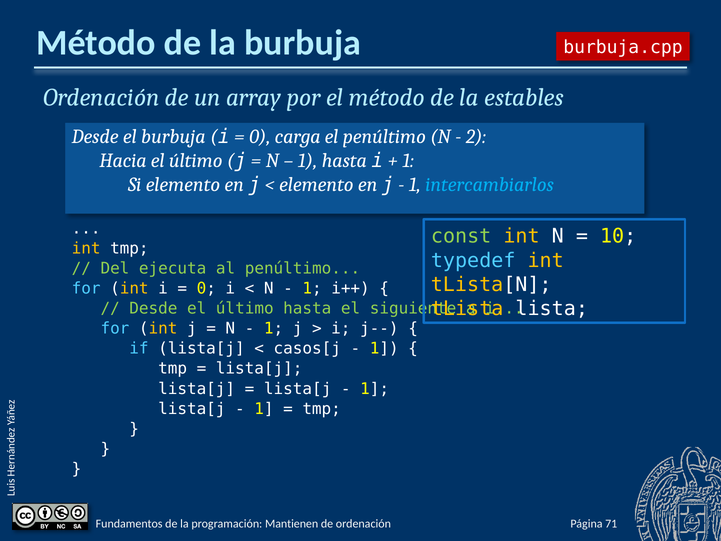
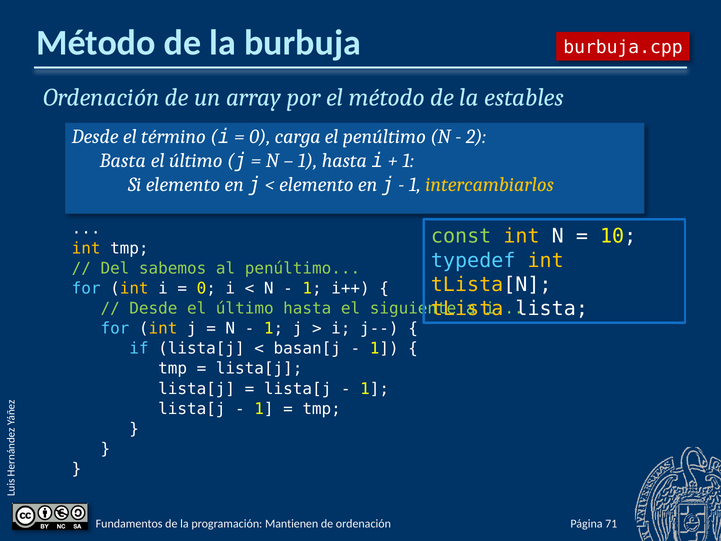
el burbuja: burbuja -> término
Hacia: Hacia -> Basta
intercambiarlos colour: light blue -> yellow
ejecuta: ejecuta -> sabemos
casos[j: casos[j -> basan[j
